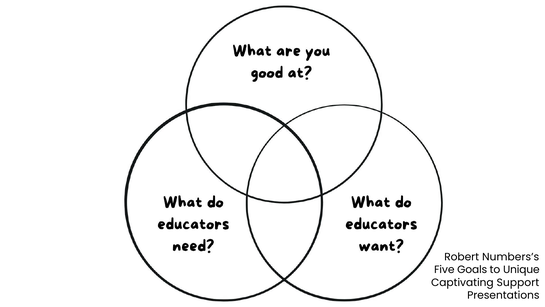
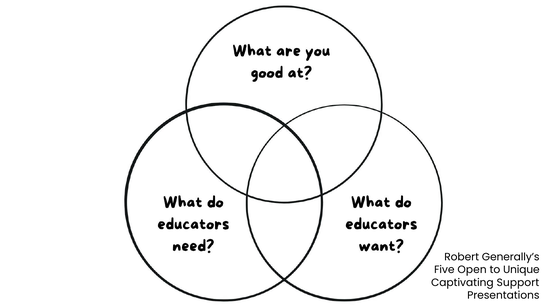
Numbers’s: Numbers’s -> Generally’s
Goals: Goals -> Open
